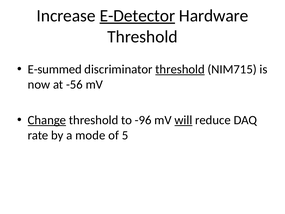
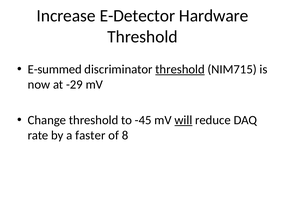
E-Detector underline: present -> none
-56: -56 -> -29
Change underline: present -> none
-96: -96 -> -45
mode: mode -> faster
5: 5 -> 8
